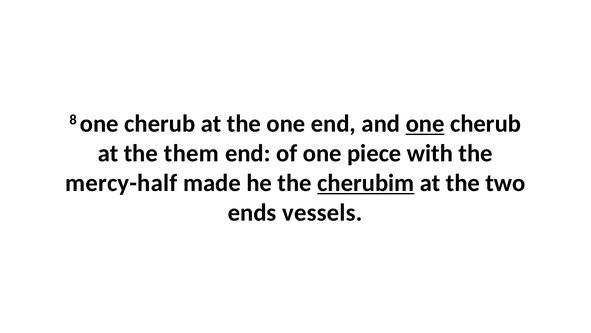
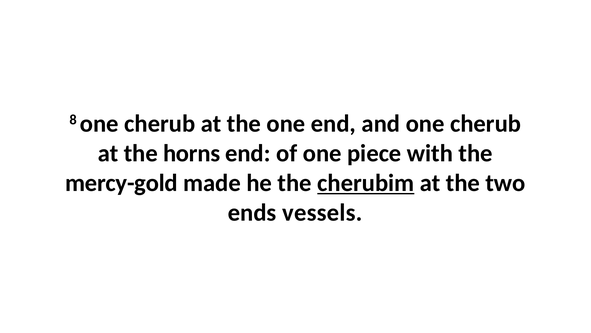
one at (425, 124) underline: present -> none
them: them -> horns
mercy-half: mercy-half -> mercy-gold
